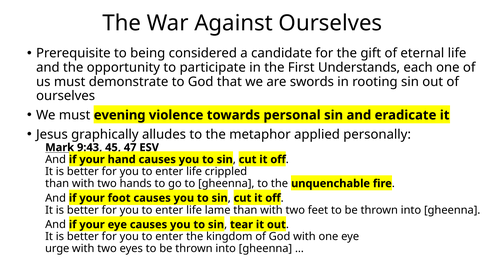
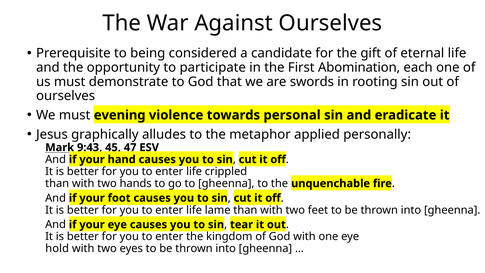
Understands: Understands -> Abomination
urge: urge -> hold
